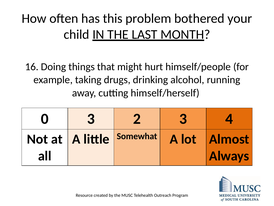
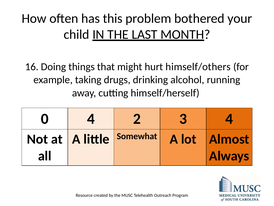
himself/people: himself/people -> himself/others
0 3: 3 -> 4
